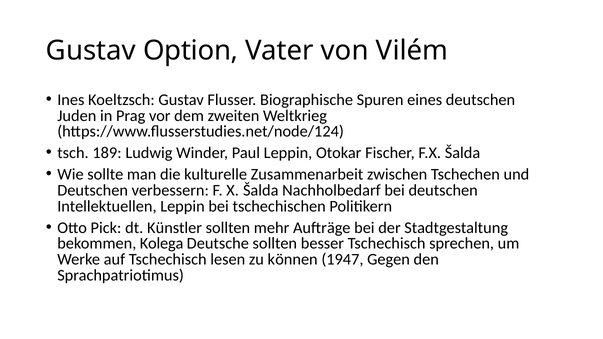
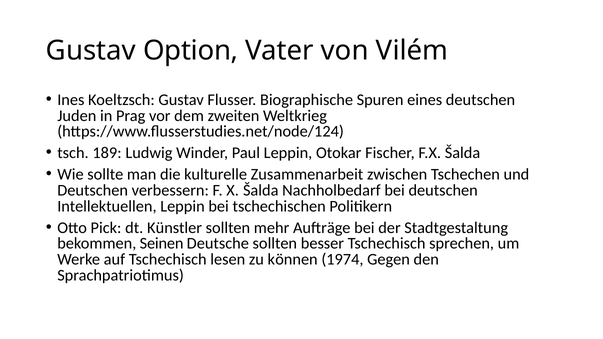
Kolega: Kolega -> Seinen
1947: 1947 -> 1974
